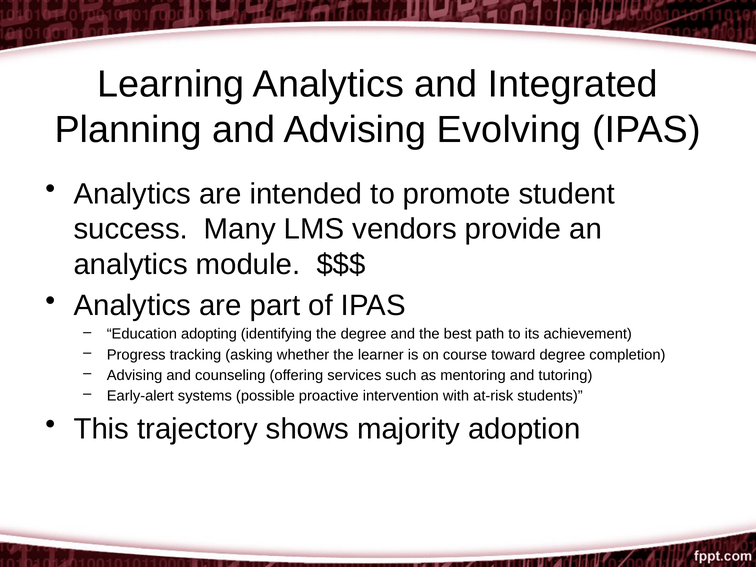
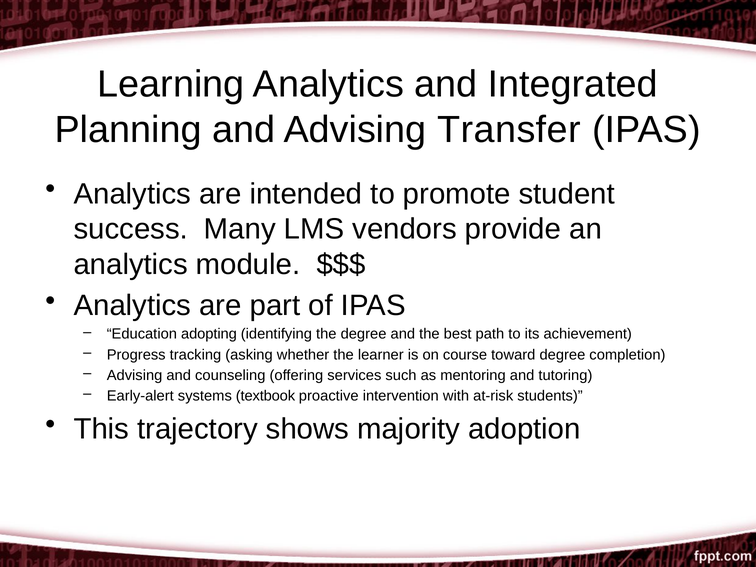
Evolving: Evolving -> Transfer
possible: possible -> textbook
